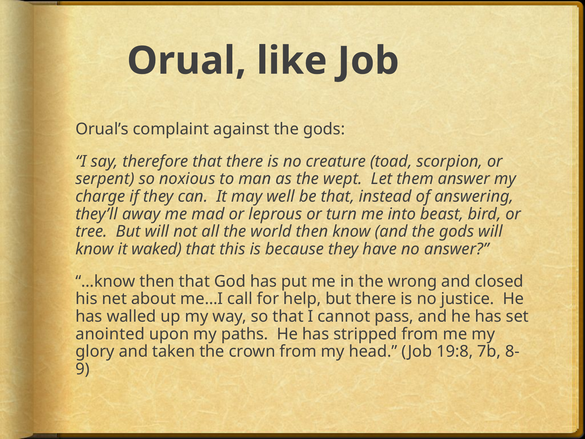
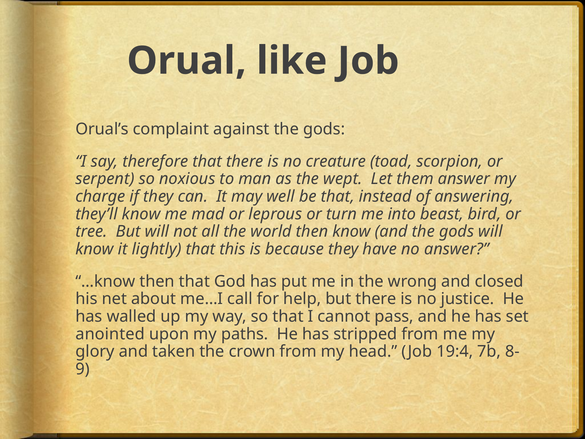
they’ll away: away -> know
waked: waked -> lightly
19:8: 19:8 -> 19:4
